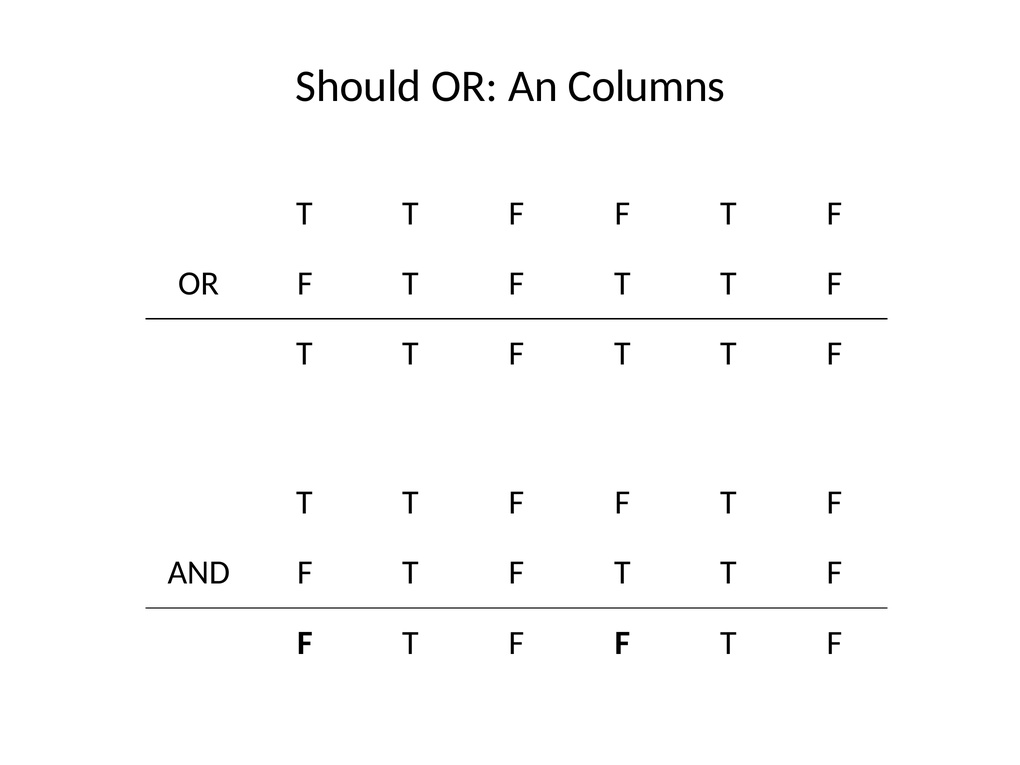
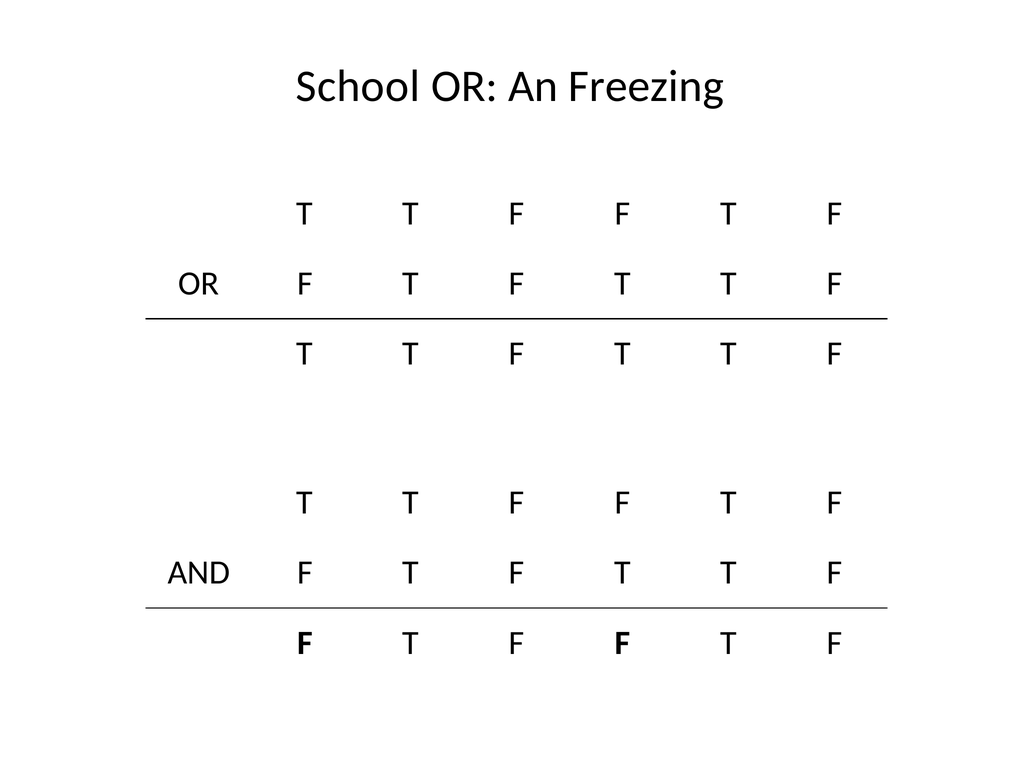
Should: Should -> School
Columns: Columns -> Freezing
